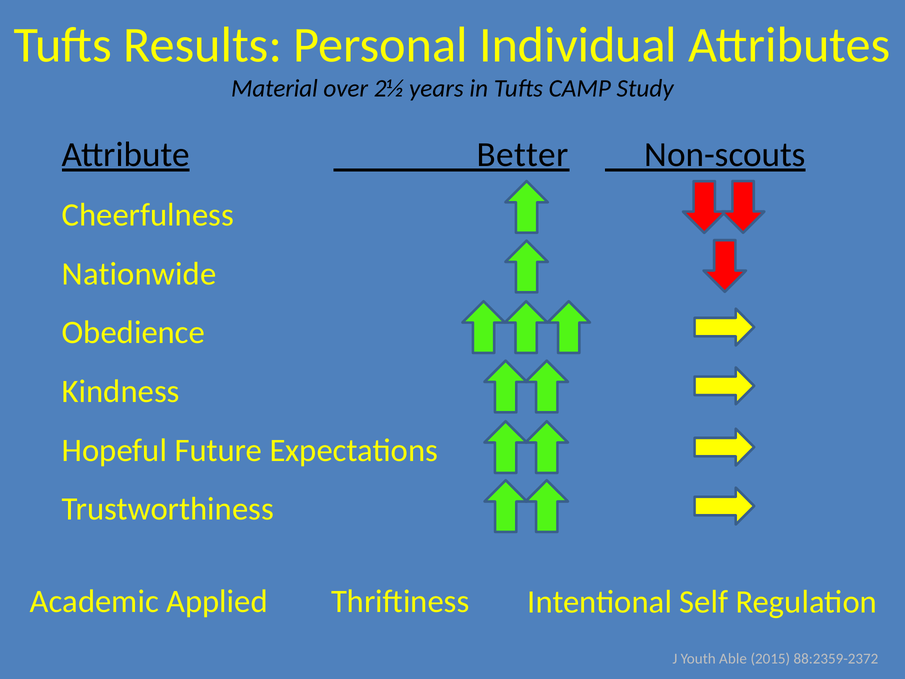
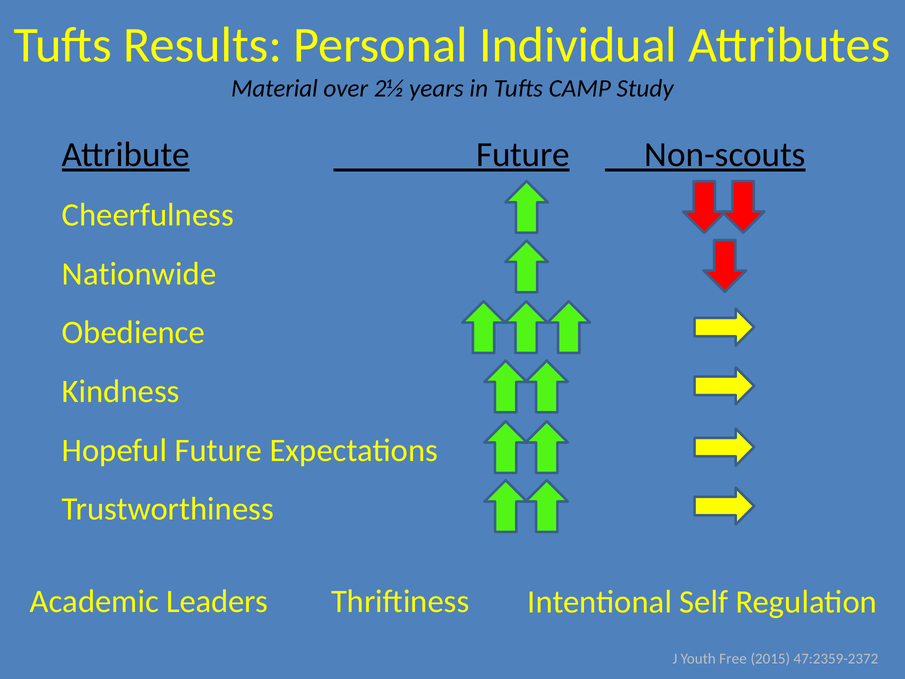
Attribute Better: Better -> Future
Applied: Applied -> Leaders
Able: Able -> Free
88:2359-2372: 88:2359-2372 -> 47:2359-2372
